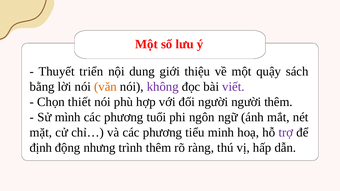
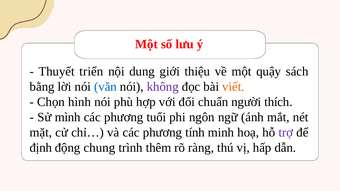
văn colour: orange -> blue
viết colour: purple -> orange
thiết: thiết -> hình
đối người: người -> chuẩn
người thêm: thêm -> thích
tiểu: tiểu -> tính
nhưng: nhưng -> chung
